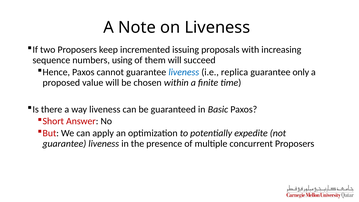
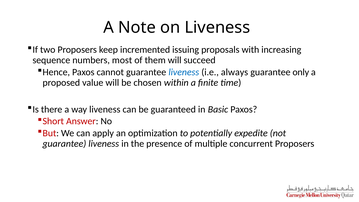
using: using -> most
replica: replica -> always
